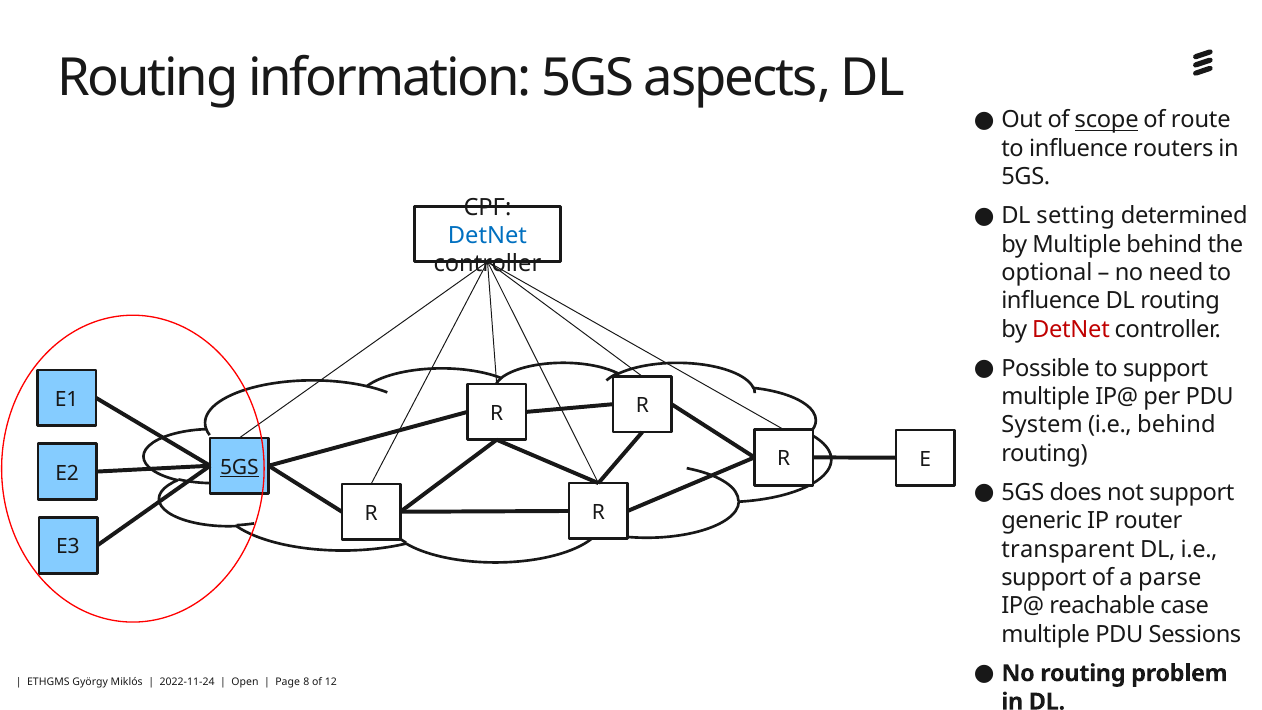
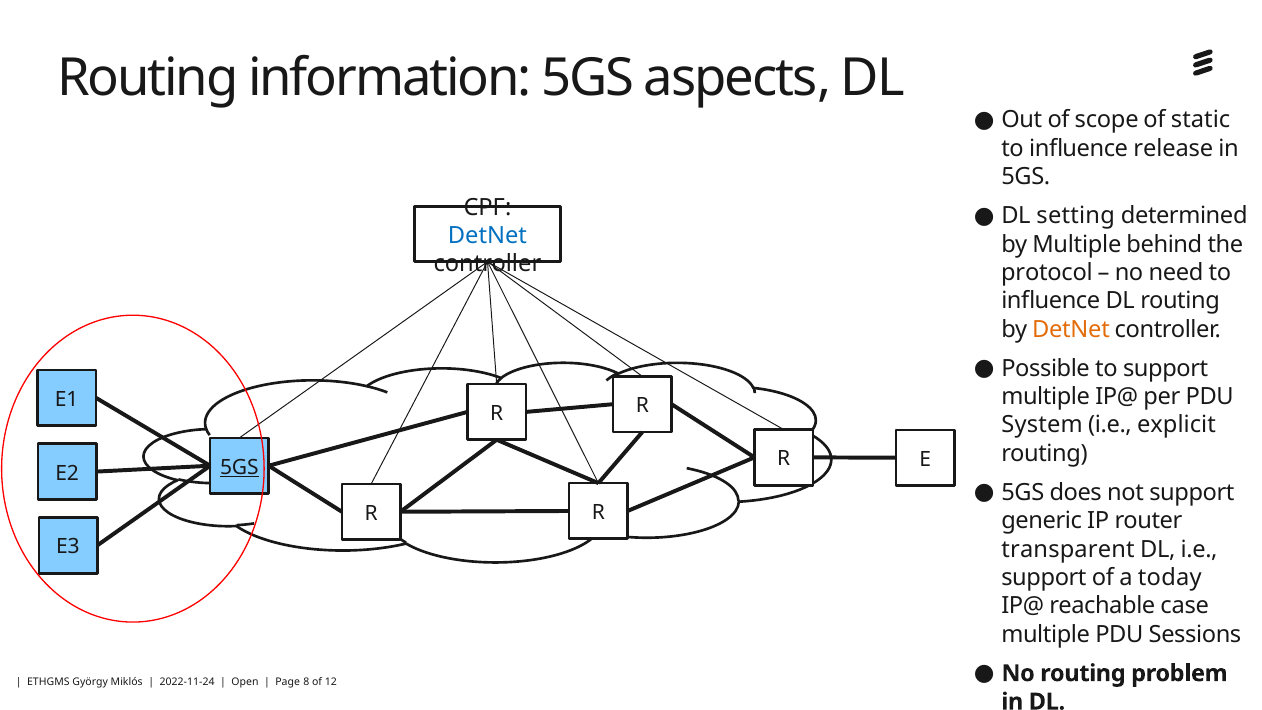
scope underline: present -> none
route: route -> static
routers: routers -> release
optional: optional -> protocol
DetNet at (1071, 329) colour: red -> orange
i.e behind: behind -> explicit
parse: parse -> today
